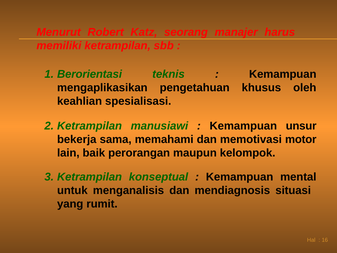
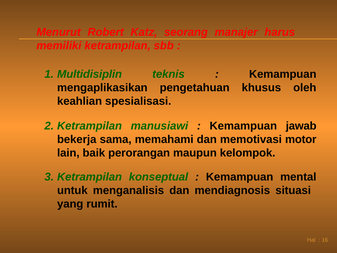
Berorientasi: Berorientasi -> Multidisiplin
unsur: unsur -> jawab
